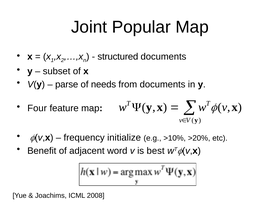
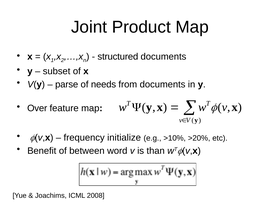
Popular: Popular -> Product
Four: Four -> Over
adjacent: adjacent -> between
best: best -> than
